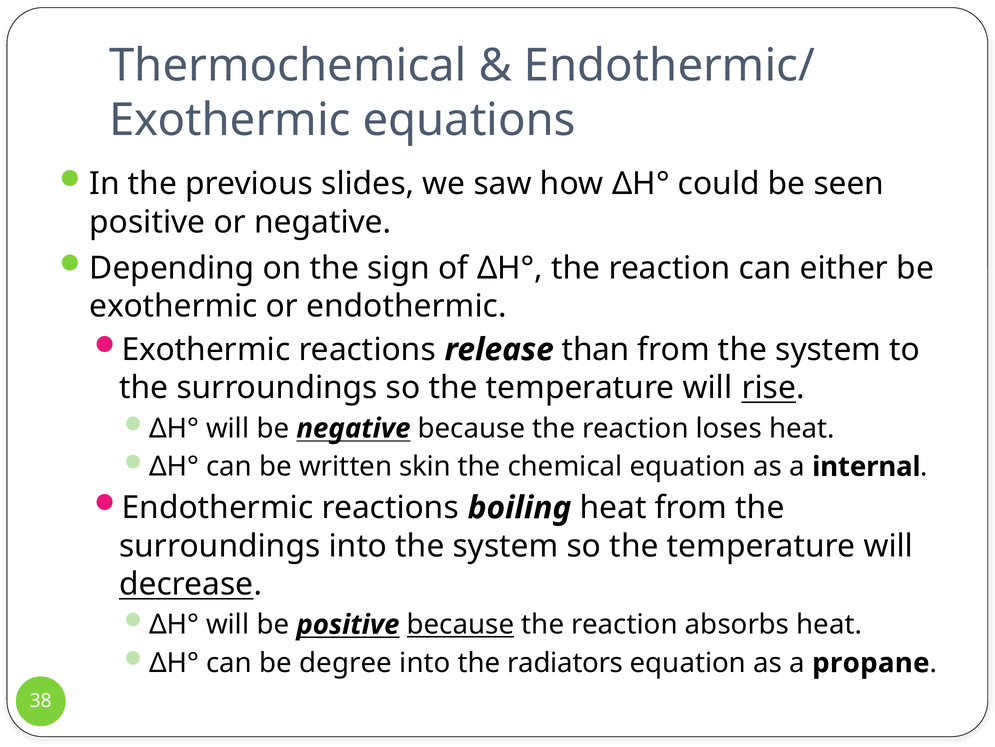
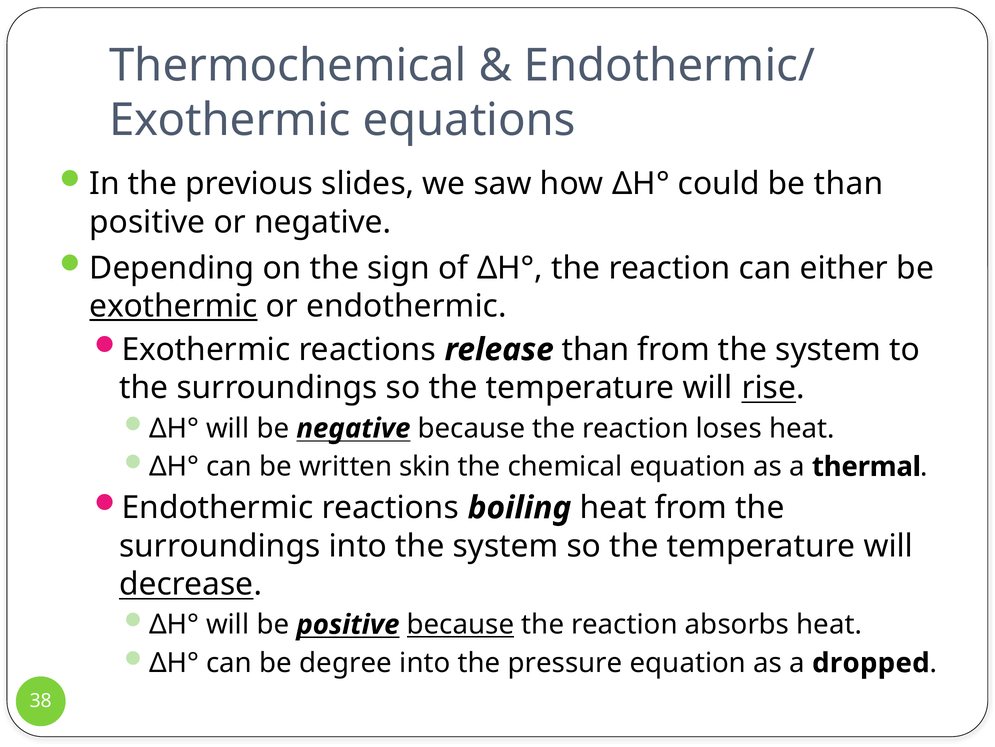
be seen: seen -> than
exothermic at (173, 306) underline: none -> present
internal: internal -> thermal
radiators: radiators -> pressure
propane: propane -> dropped
